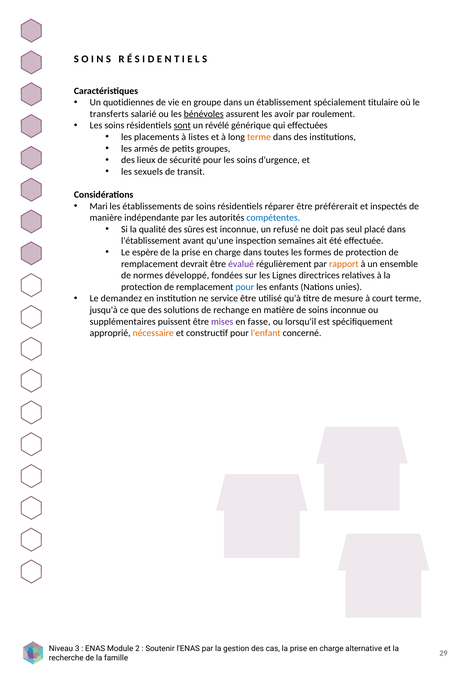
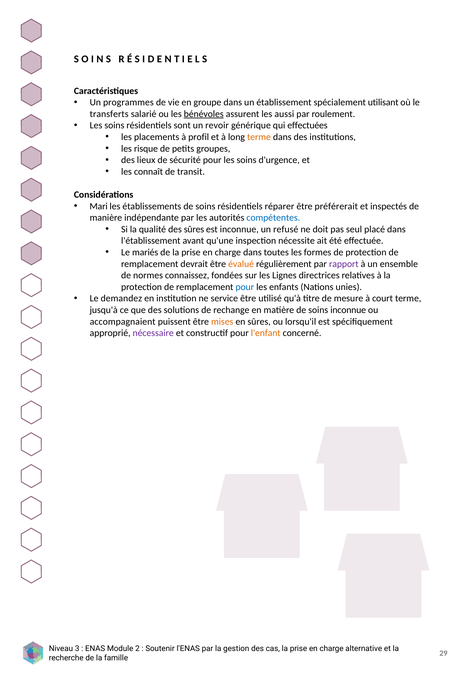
quotidiennes: quotidiennes -> programmes
titulaire: titulaire -> utilisant
avoir: avoir -> aussi
sont underline: present -> none
révélé: révélé -> revoir
listes: listes -> profil
armés: armés -> risque
sexuels: sexuels -> connaît
semaines: semaines -> nécessite
espère: espère -> mariés
évalué colour: purple -> orange
rapport colour: orange -> purple
développé: développé -> connaissez
supplémentaires: supplémentaires -> accompagnaient
mises colour: purple -> orange
en fasse: fasse -> sûres
nécessaire colour: orange -> purple
